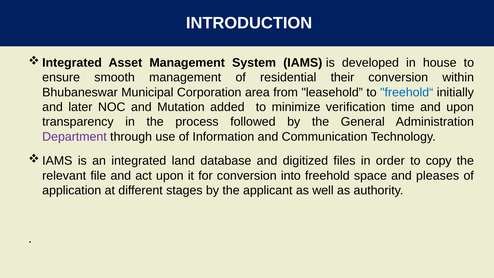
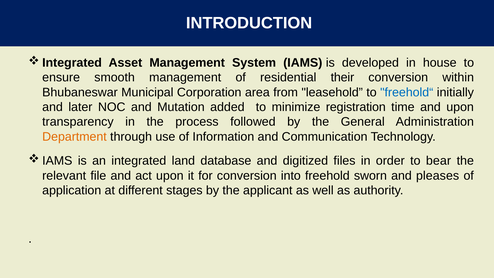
verification: verification -> registration
Department colour: purple -> orange
copy: copy -> bear
space: space -> sworn
